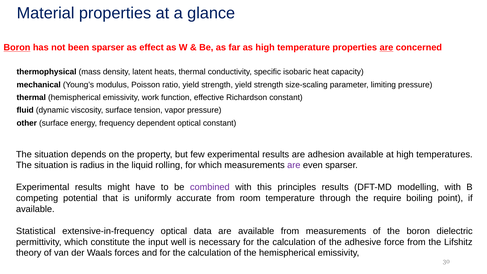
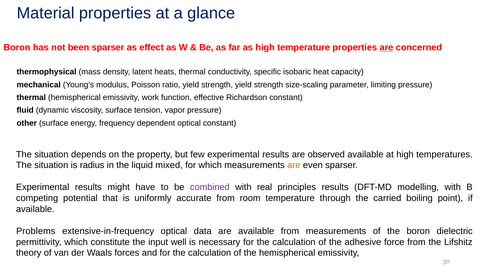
Boron at (17, 48) underline: present -> none
adhesion: adhesion -> observed
rolling: rolling -> mixed
are at (294, 165) colour: purple -> orange
this: this -> real
require: require -> carried
Statistical: Statistical -> Problems
